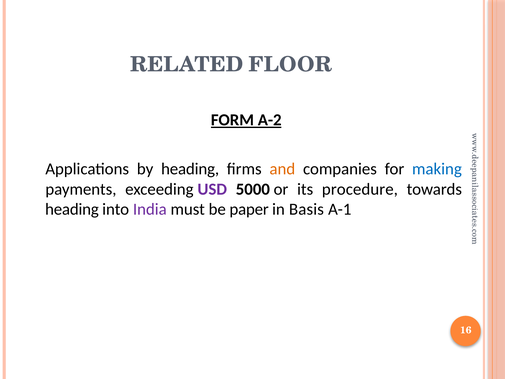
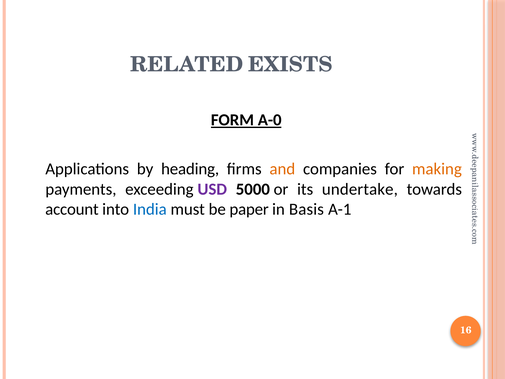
FLOOR: FLOOR -> EXISTS
A-2: A-2 -> A-0
making colour: blue -> orange
procedure: procedure -> undertake
heading at (72, 209): heading -> account
India colour: purple -> blue
